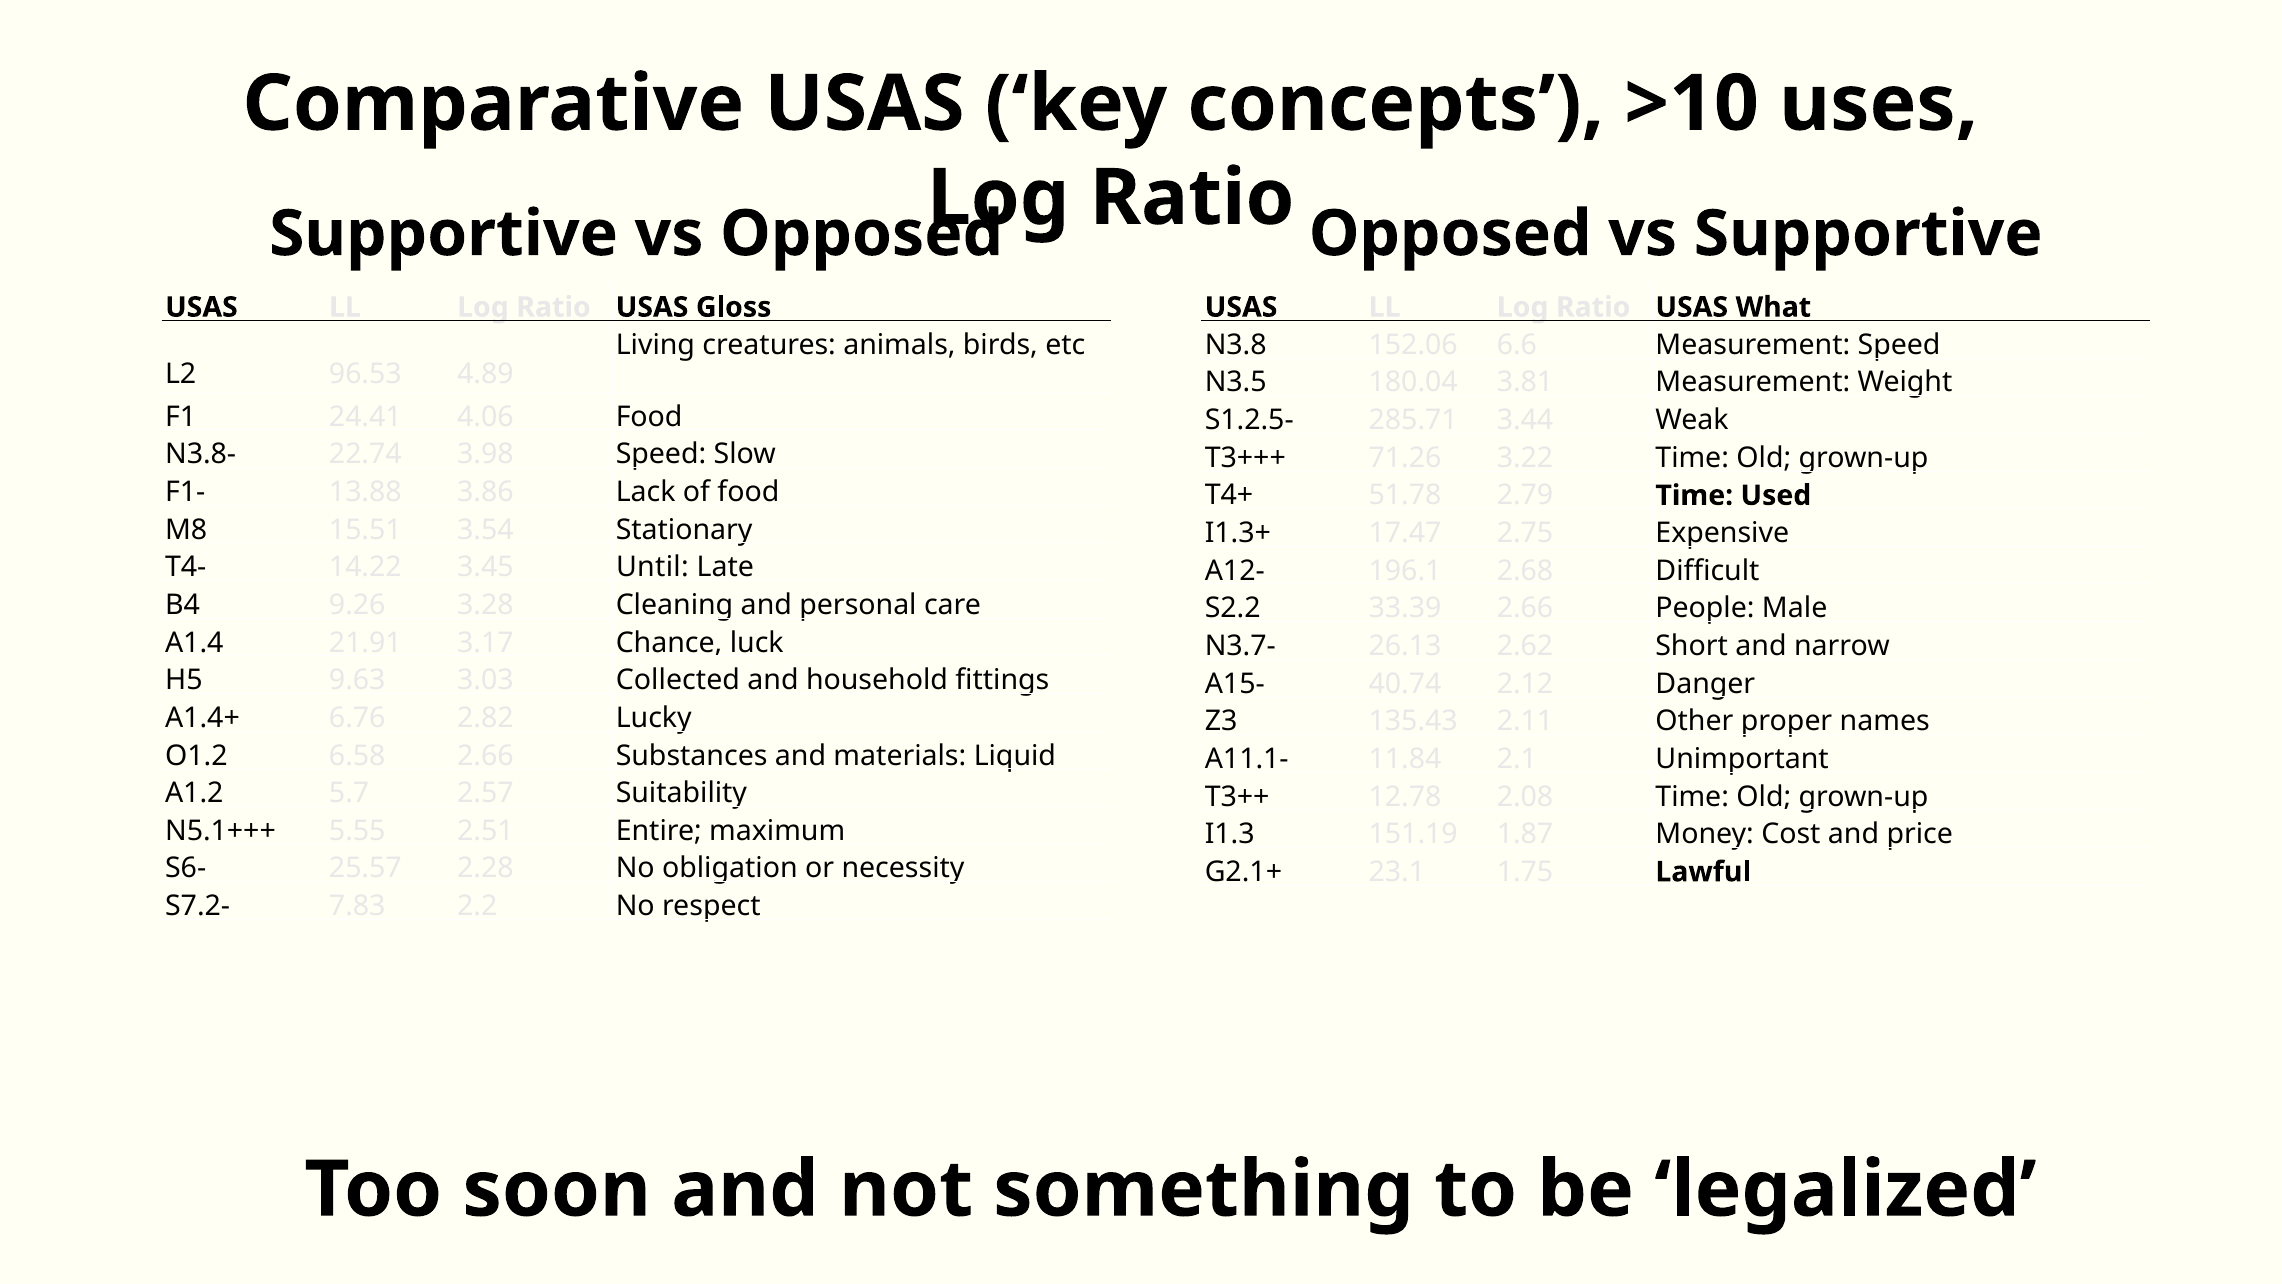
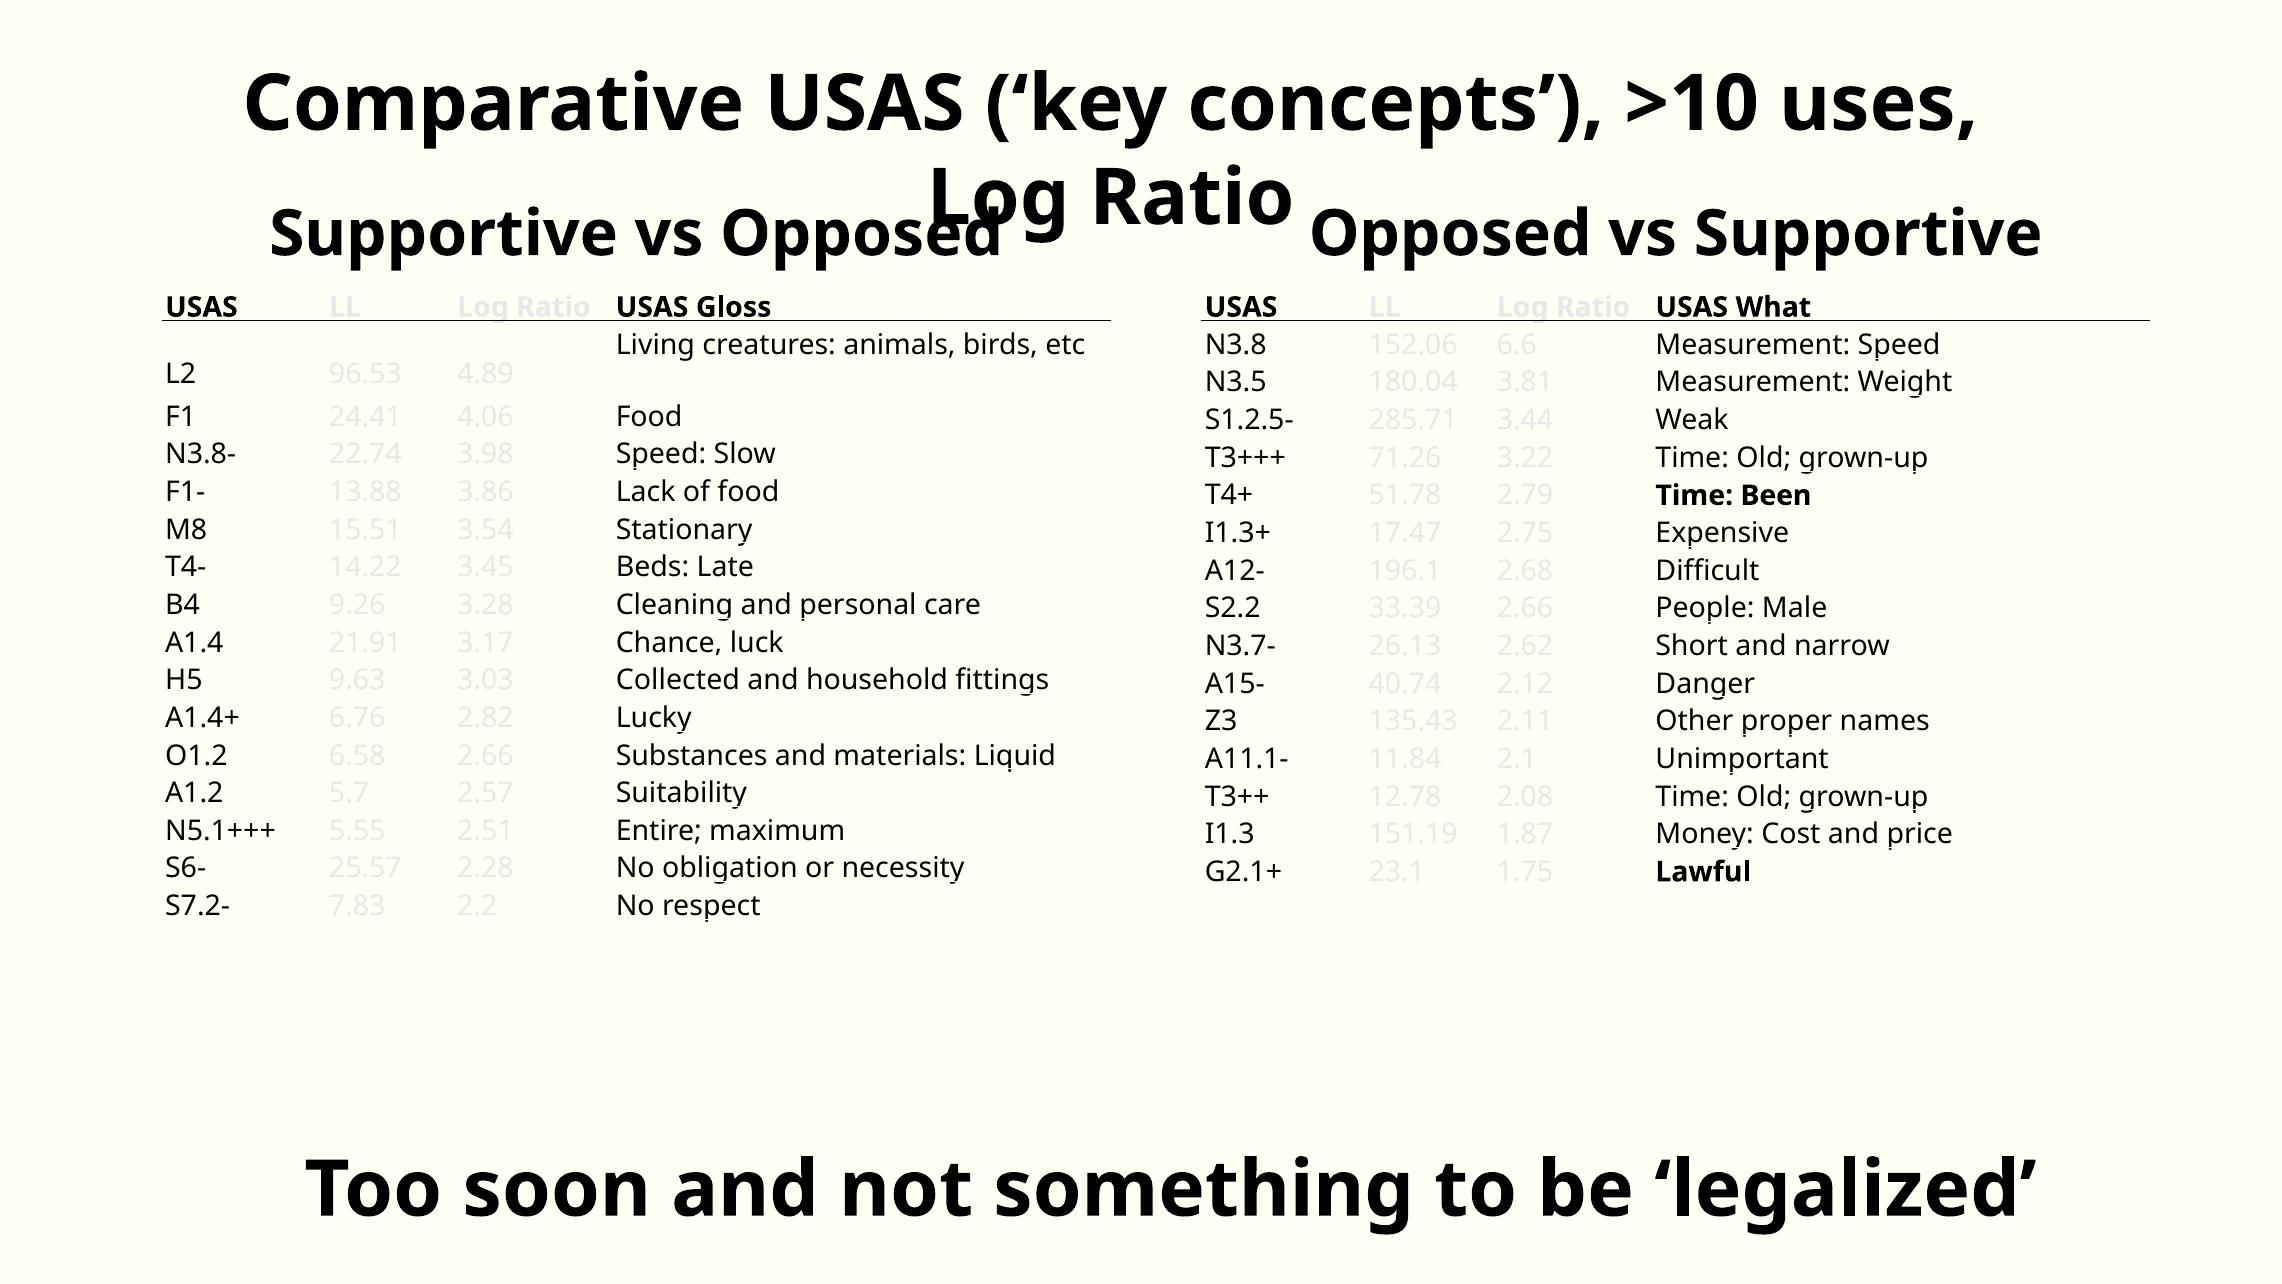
Used: Used -> Been
Until: Until -> Beds
